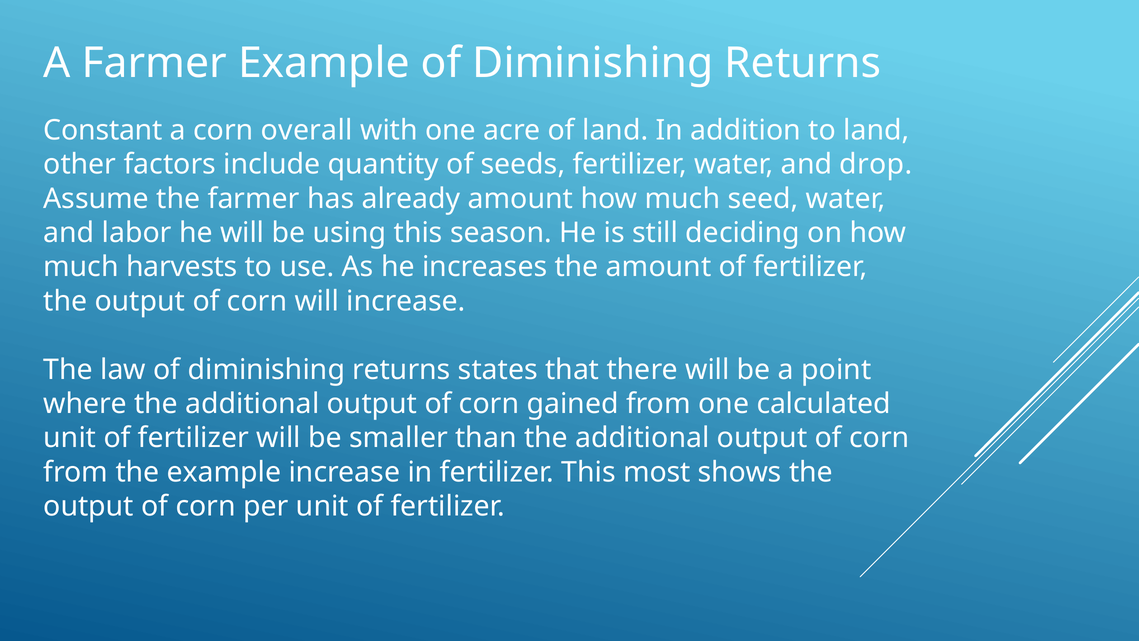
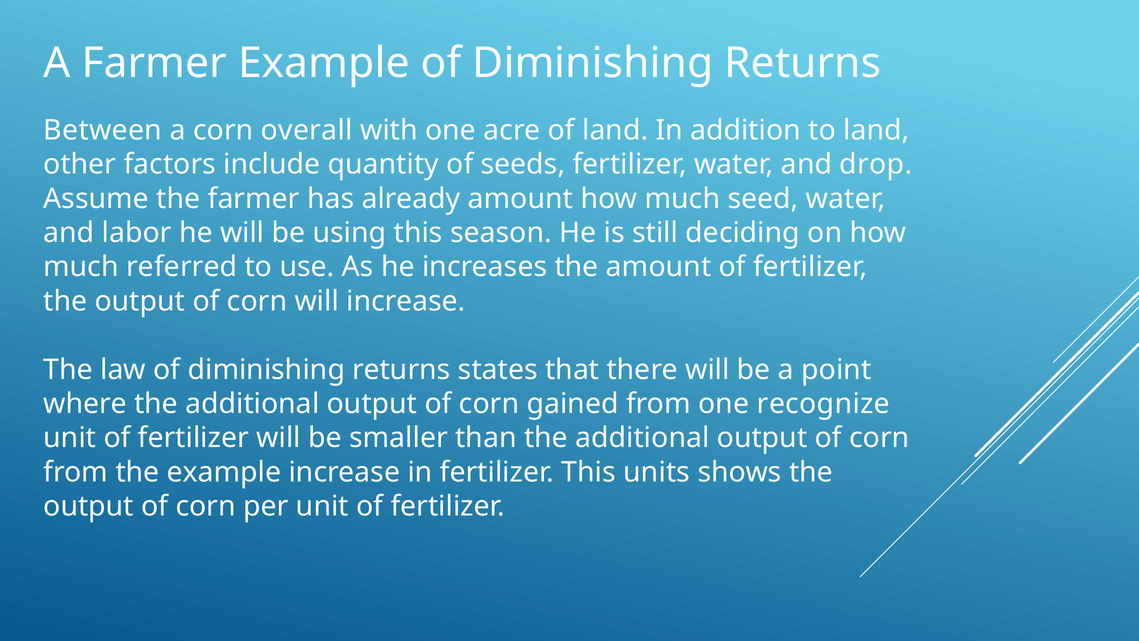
Constant: Constant -> Between
harvests: harvests -> referred
calculated: calculated -> recognize
most: most -> units
